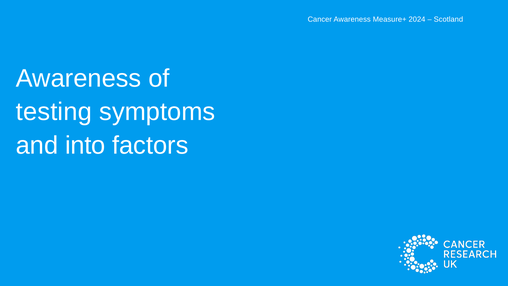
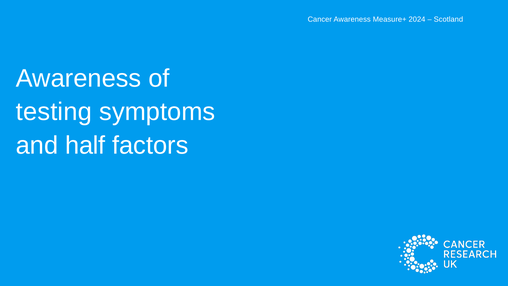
into: into -> half
